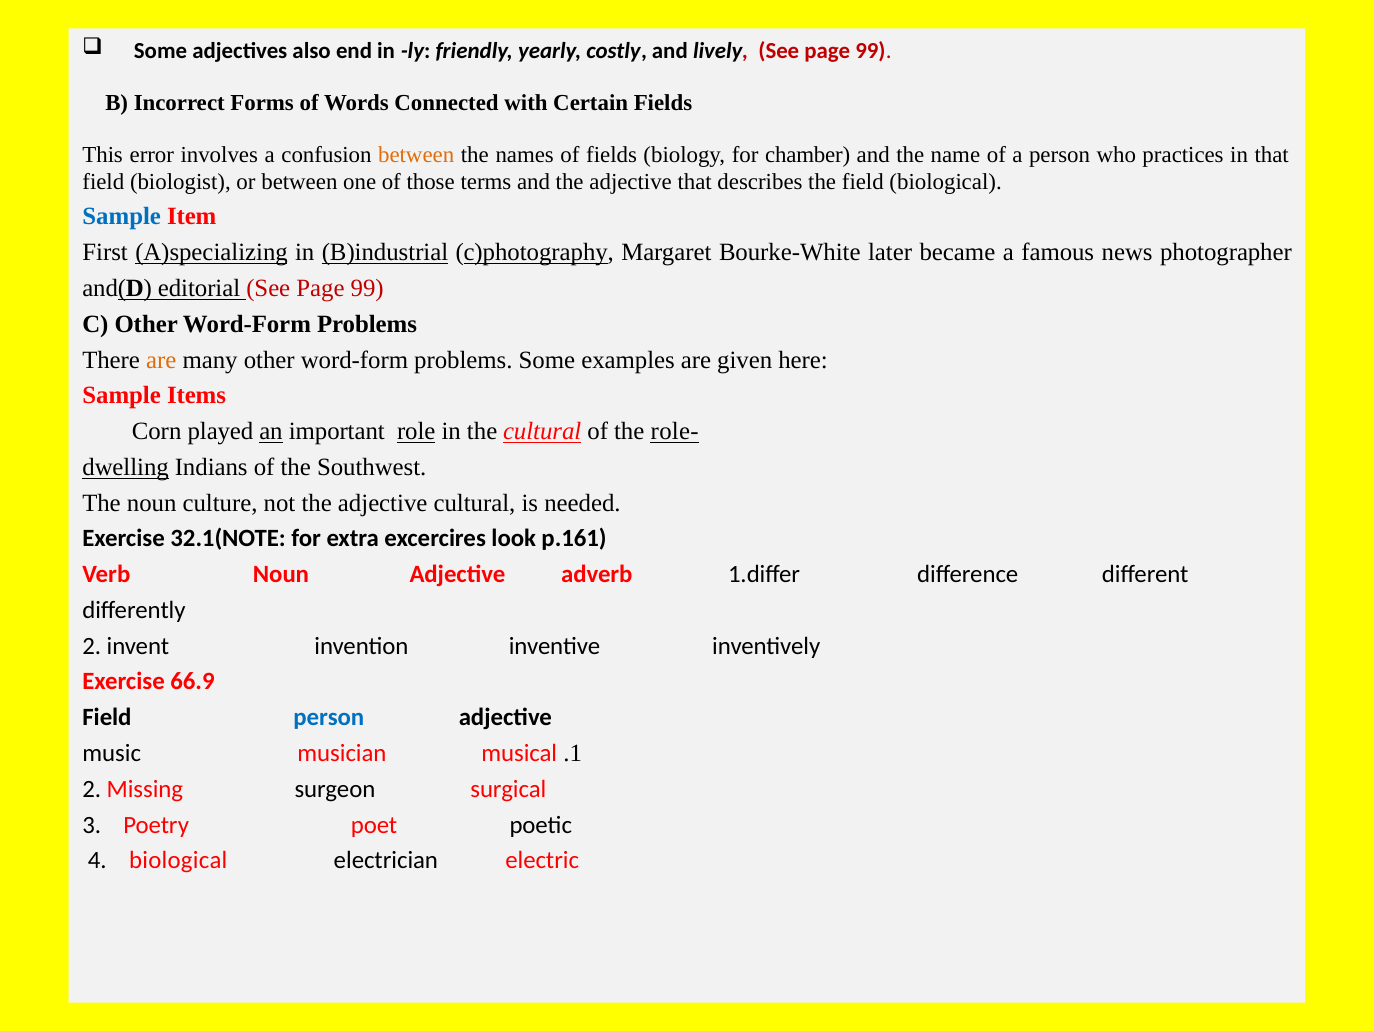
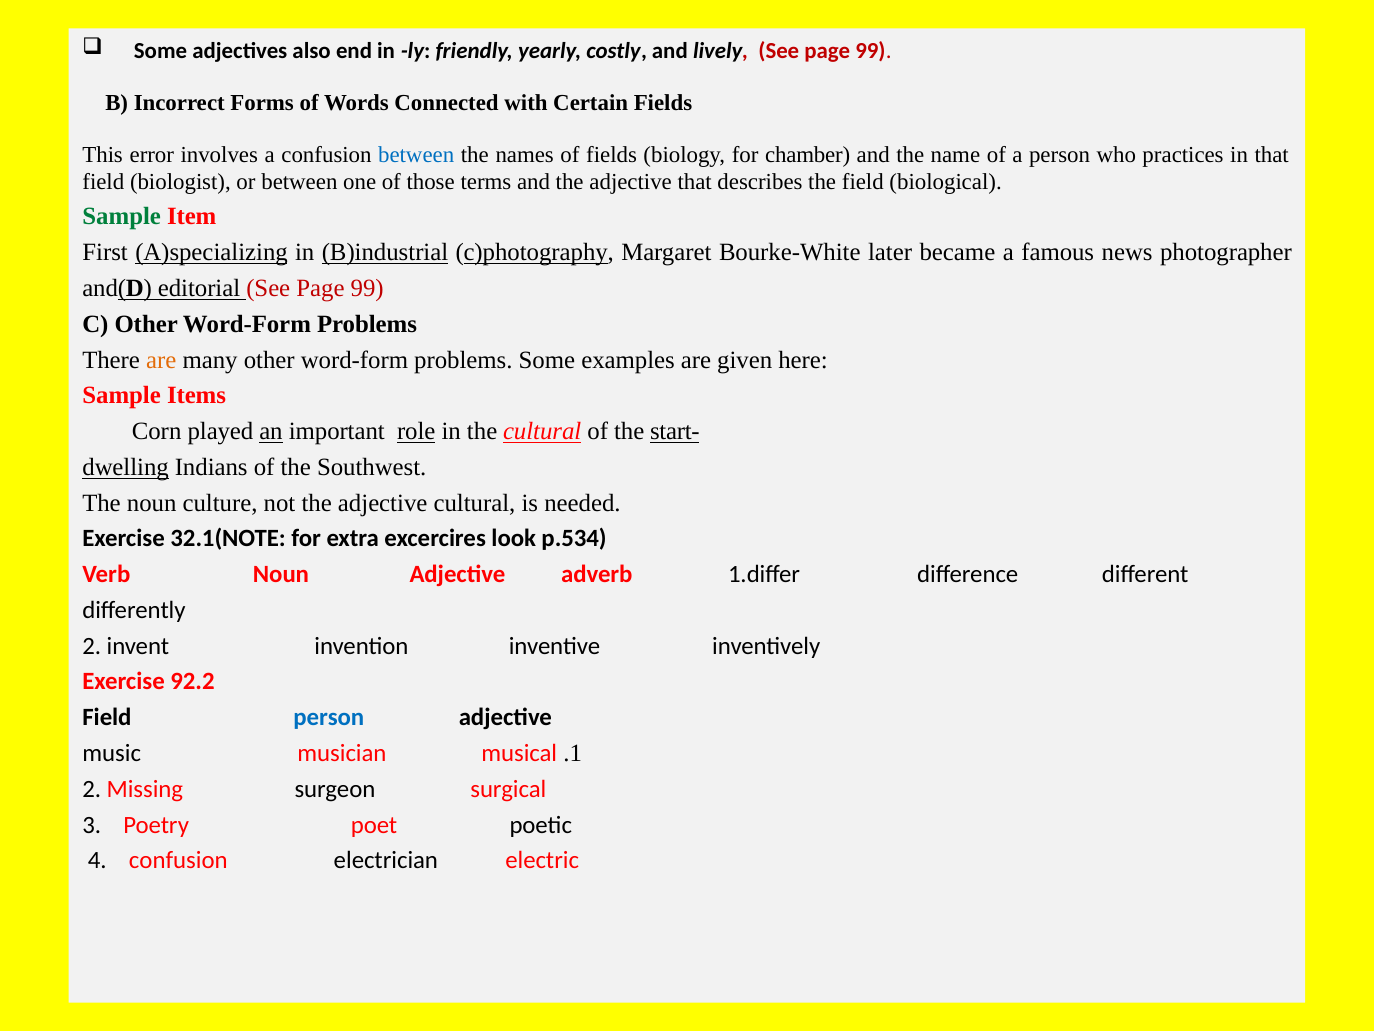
between at (416, 154) colour: orange -> blue
Sample at (122, 217) colour: blue -> green
role-: role- -> start-
p.161: p.161 -> p.534
66.9: 66.9 -> 92.2
4 biological: biological -> confusion
